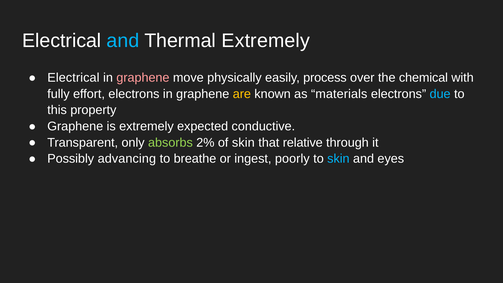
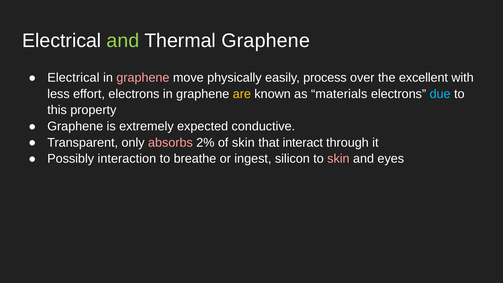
and at (123, 41) colour: light blue -> light green
Thermal Extremely: Extremely -> Graphene
chemical: chemical -> excellent
fully: fully -> less
absorbs colour: light green -> pink
relative: relative -> interact
advancing: advancing -> interaction
poorly: poorly -> silicon
skin at (338, 159) colour: light blue -> pink
